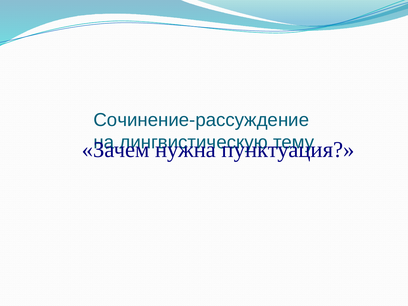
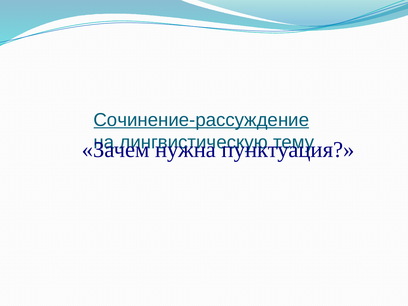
Сочинение-рассуждение underline: none -> present
